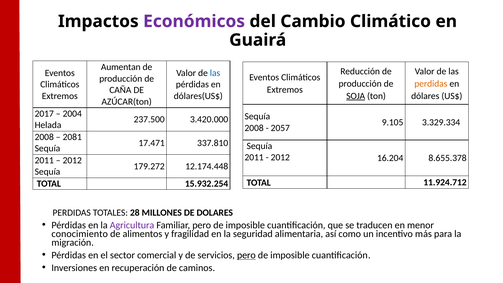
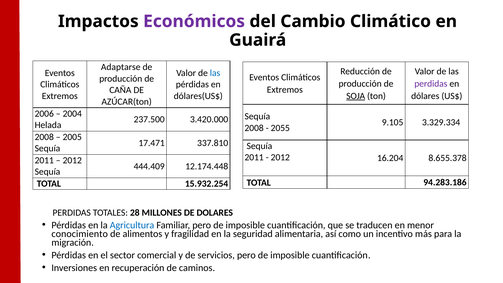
Aumentan: Aumentan -> Adaptarse
perdidas at (431, 84) colour: orange -> purple
2017: 2017 -> 2006
2057: 2057 -> 2055
2081: 2081 -> 2005
179.272: 179.272 -> 444.409
11.924.712: 11.924.712 -> 94.283.186
Agricultura colour: purple -> blue
pero at (246, 255) underline: present -> none
